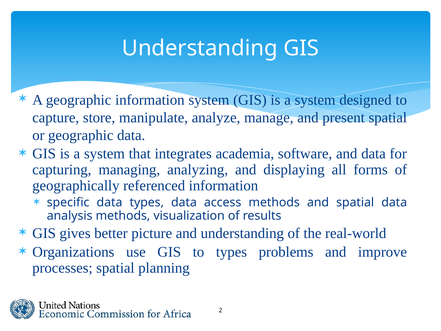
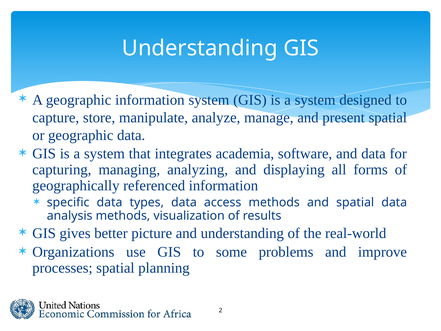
to types: types -> some
